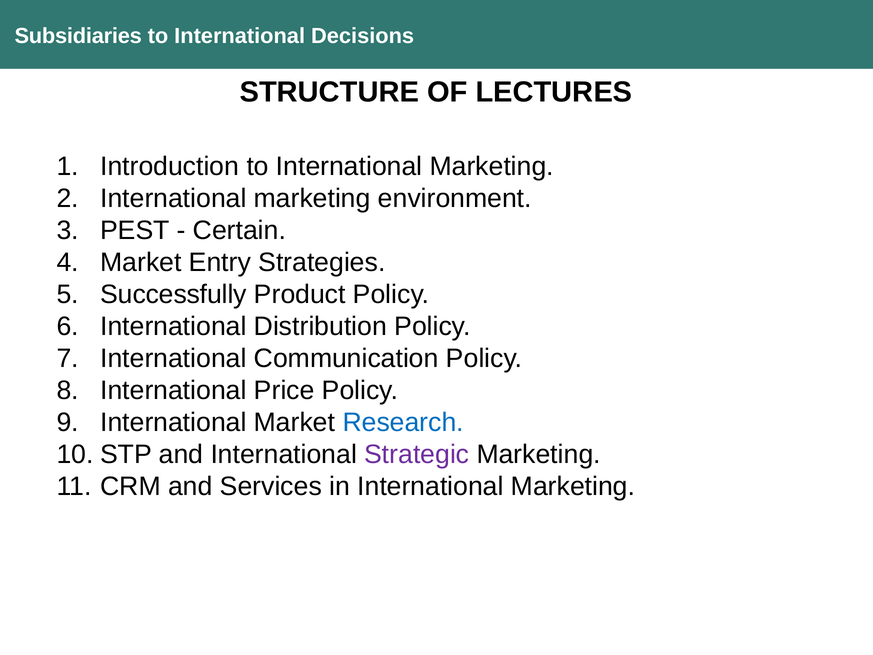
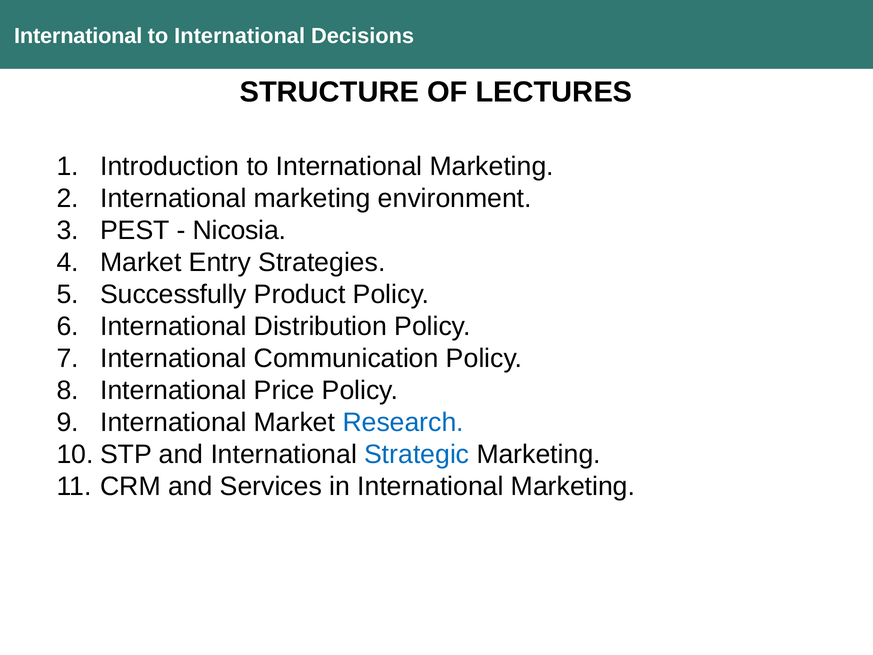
Subsidiaries at (78, 36): Subsidiaries -> International
Certain: Certain -> Nicosia
Strategic colour: purple -> blue
